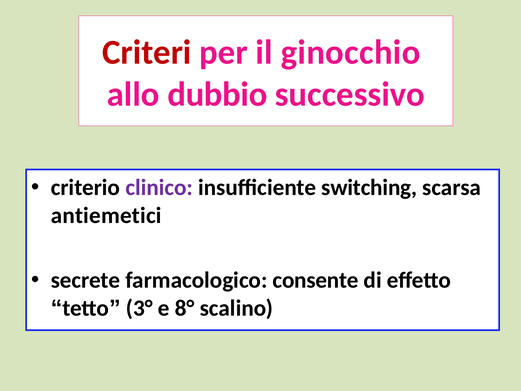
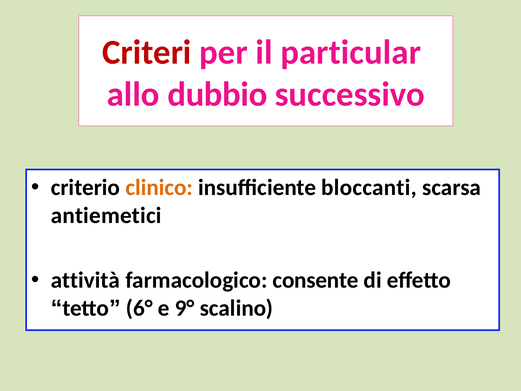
ginocchio: ginocchio -> particular
clinico colour: purple -> orange
switching: switching -> bloccanti
secrete: secrete -> attività
3°: 3° -> 6°
8°: 8° -> 9°
